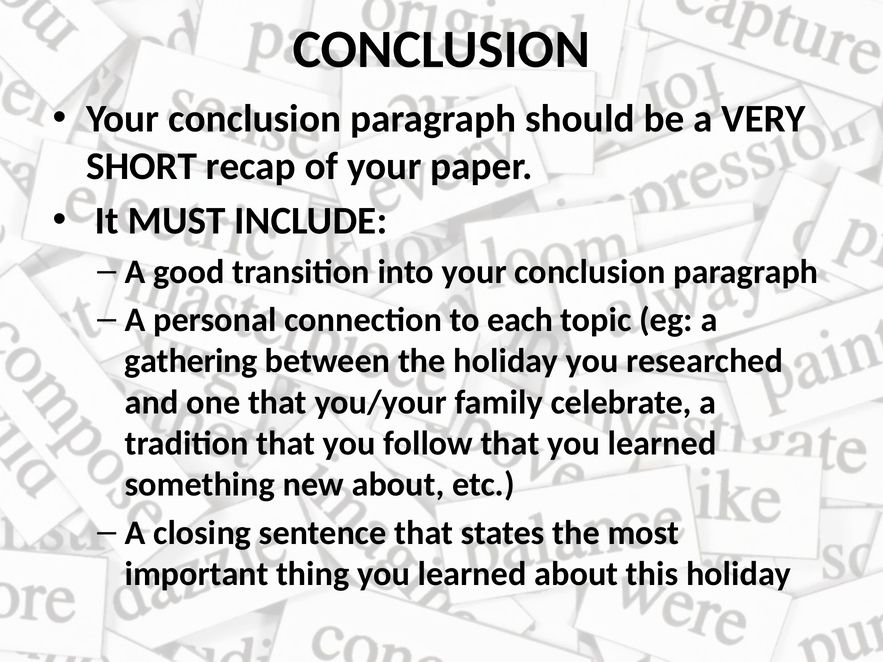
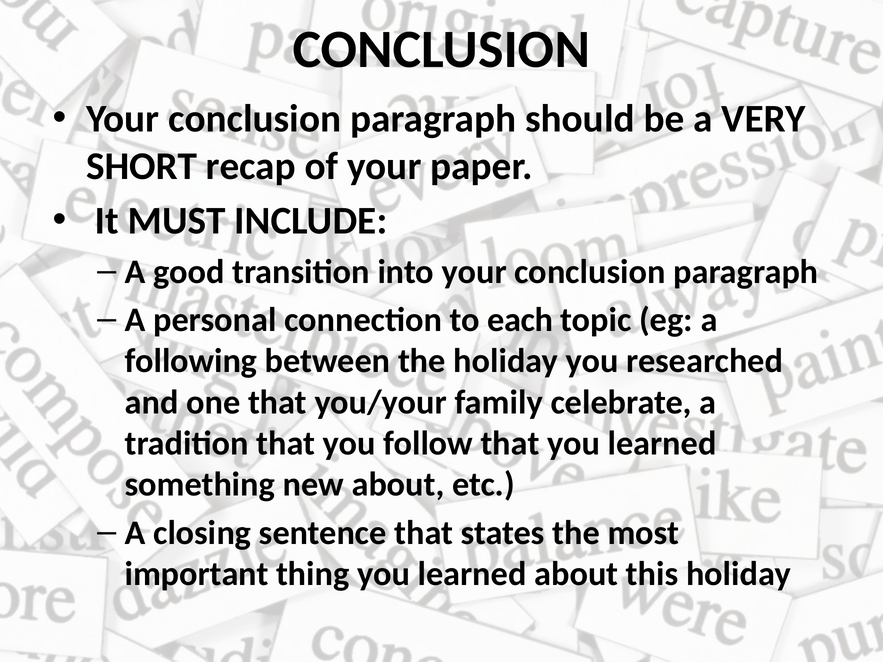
gathering: gathering -> following
